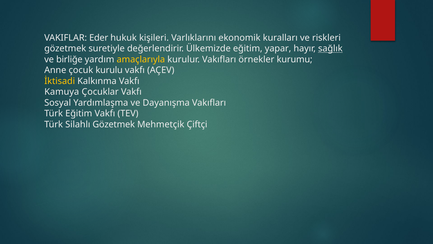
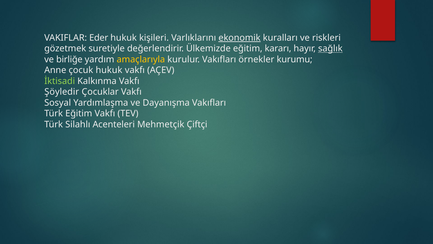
ekonomik underline: none -> present
yapar: yapar -> kararı
çocuk kurulu: kurulu -> hukuk
İktisadi colour: yellow -> light green
Kamuya: Kamuya -> Şöyledir
Silahlı Gözetmek: Gözetmek -> Acenteleri
